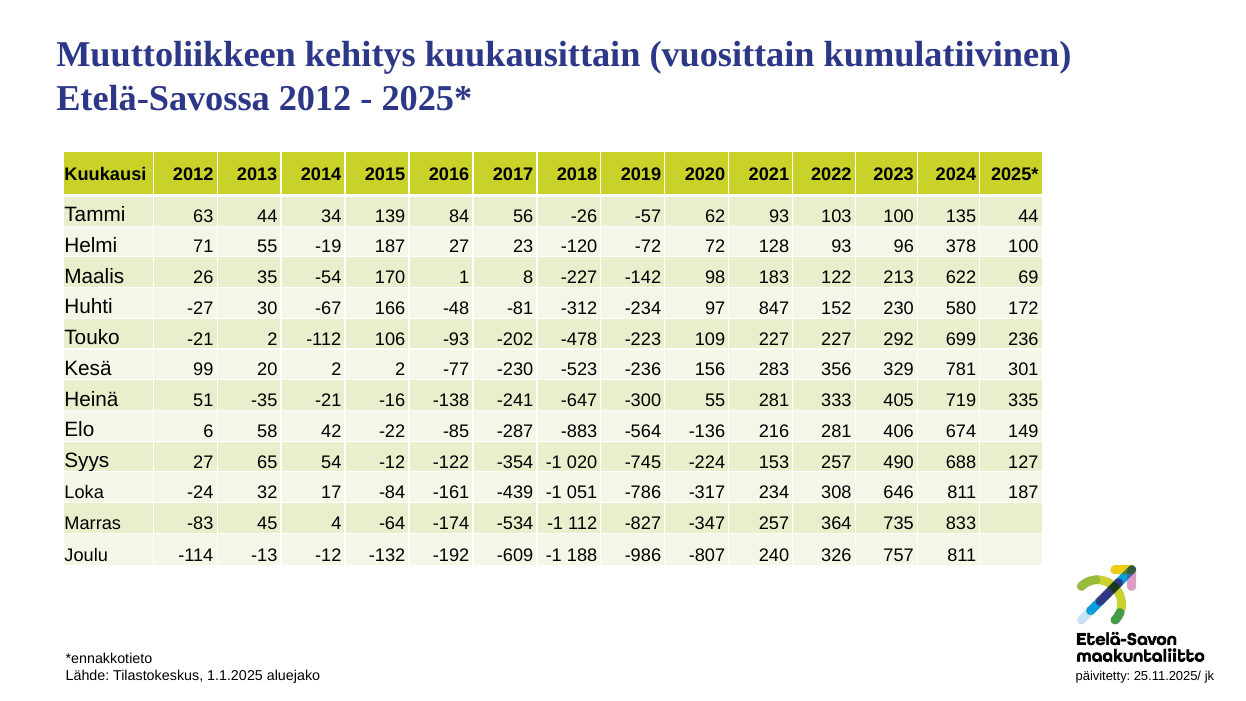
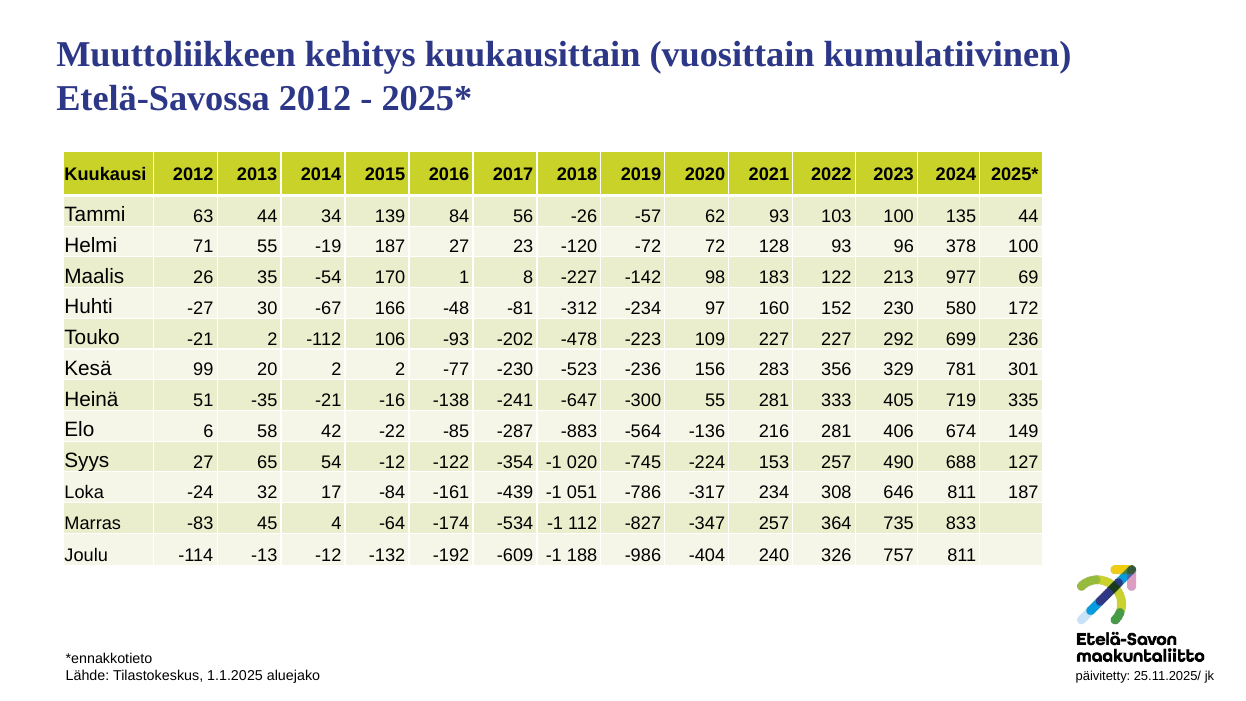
622: 622 -> 977
847: 847 -> 160
-807: -807 -> -404
